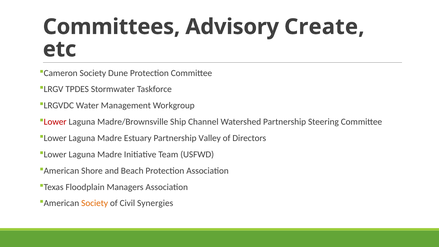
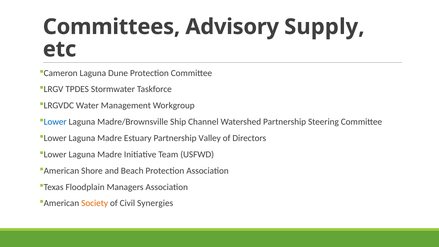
Create: Create -> Supply
Cameron Society: Society -> Laguna
Lower at (55, 122) colour: red -> blue
